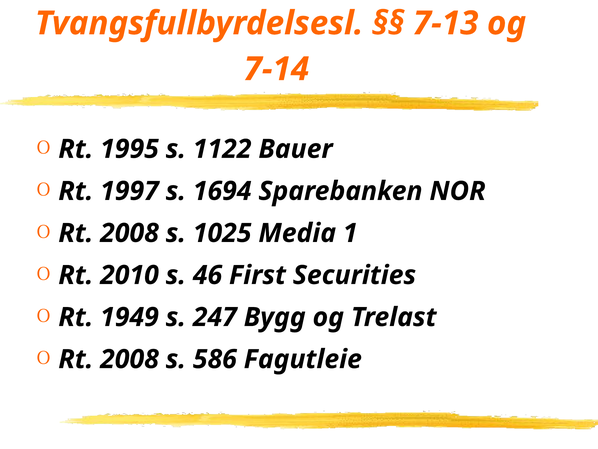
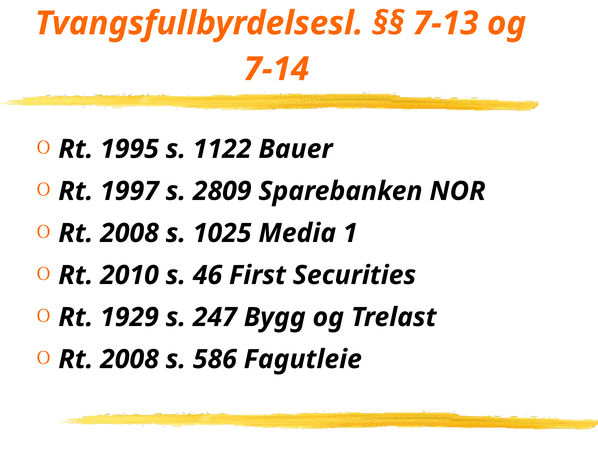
1694: 1694 -> 2809
1949: 1949 -> 1929
